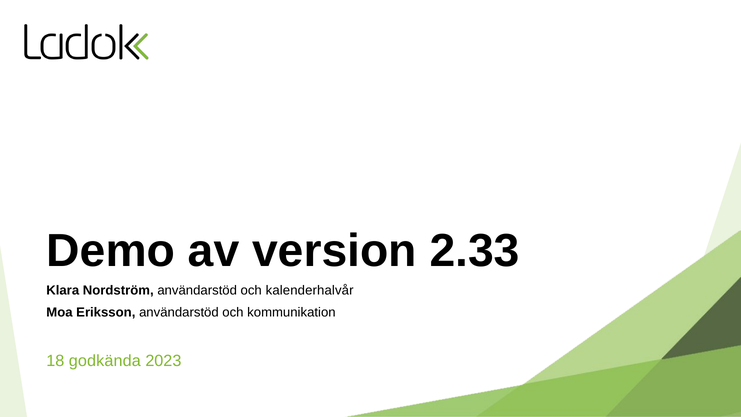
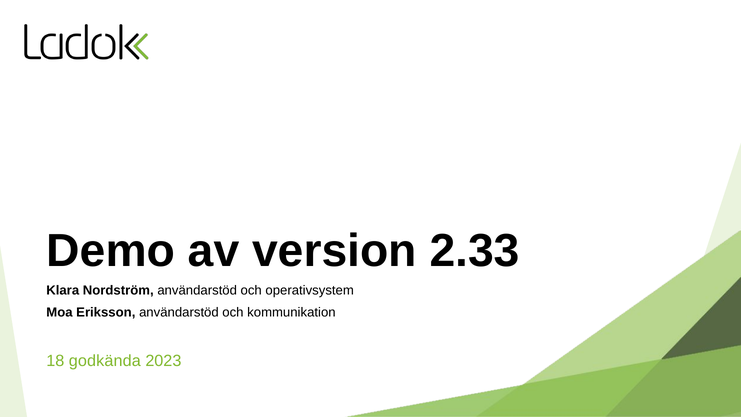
kalenderhalvår: kalenderhalvår -> operativsystem
